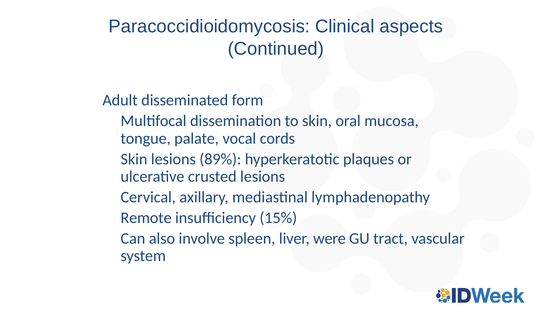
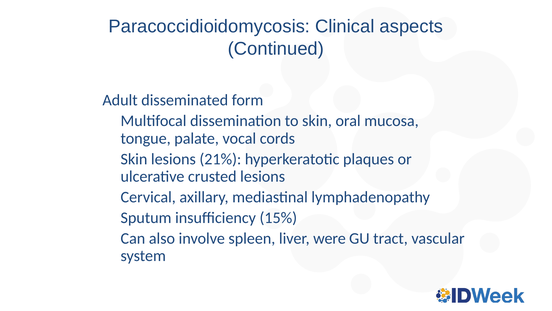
89%: 89% -> 21%
Remote: Remote -> Sputum
